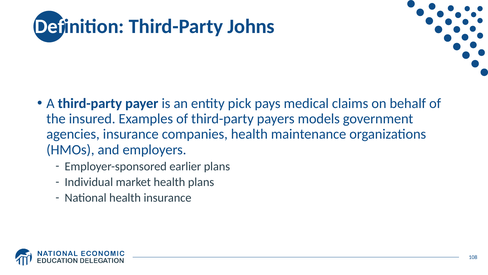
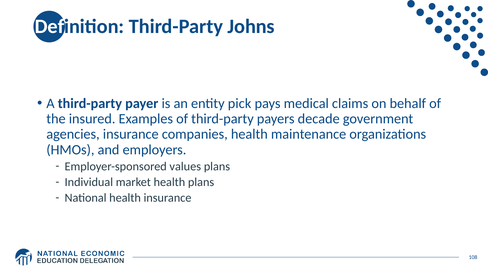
models: models -> decade
earlier: earlier -> values
